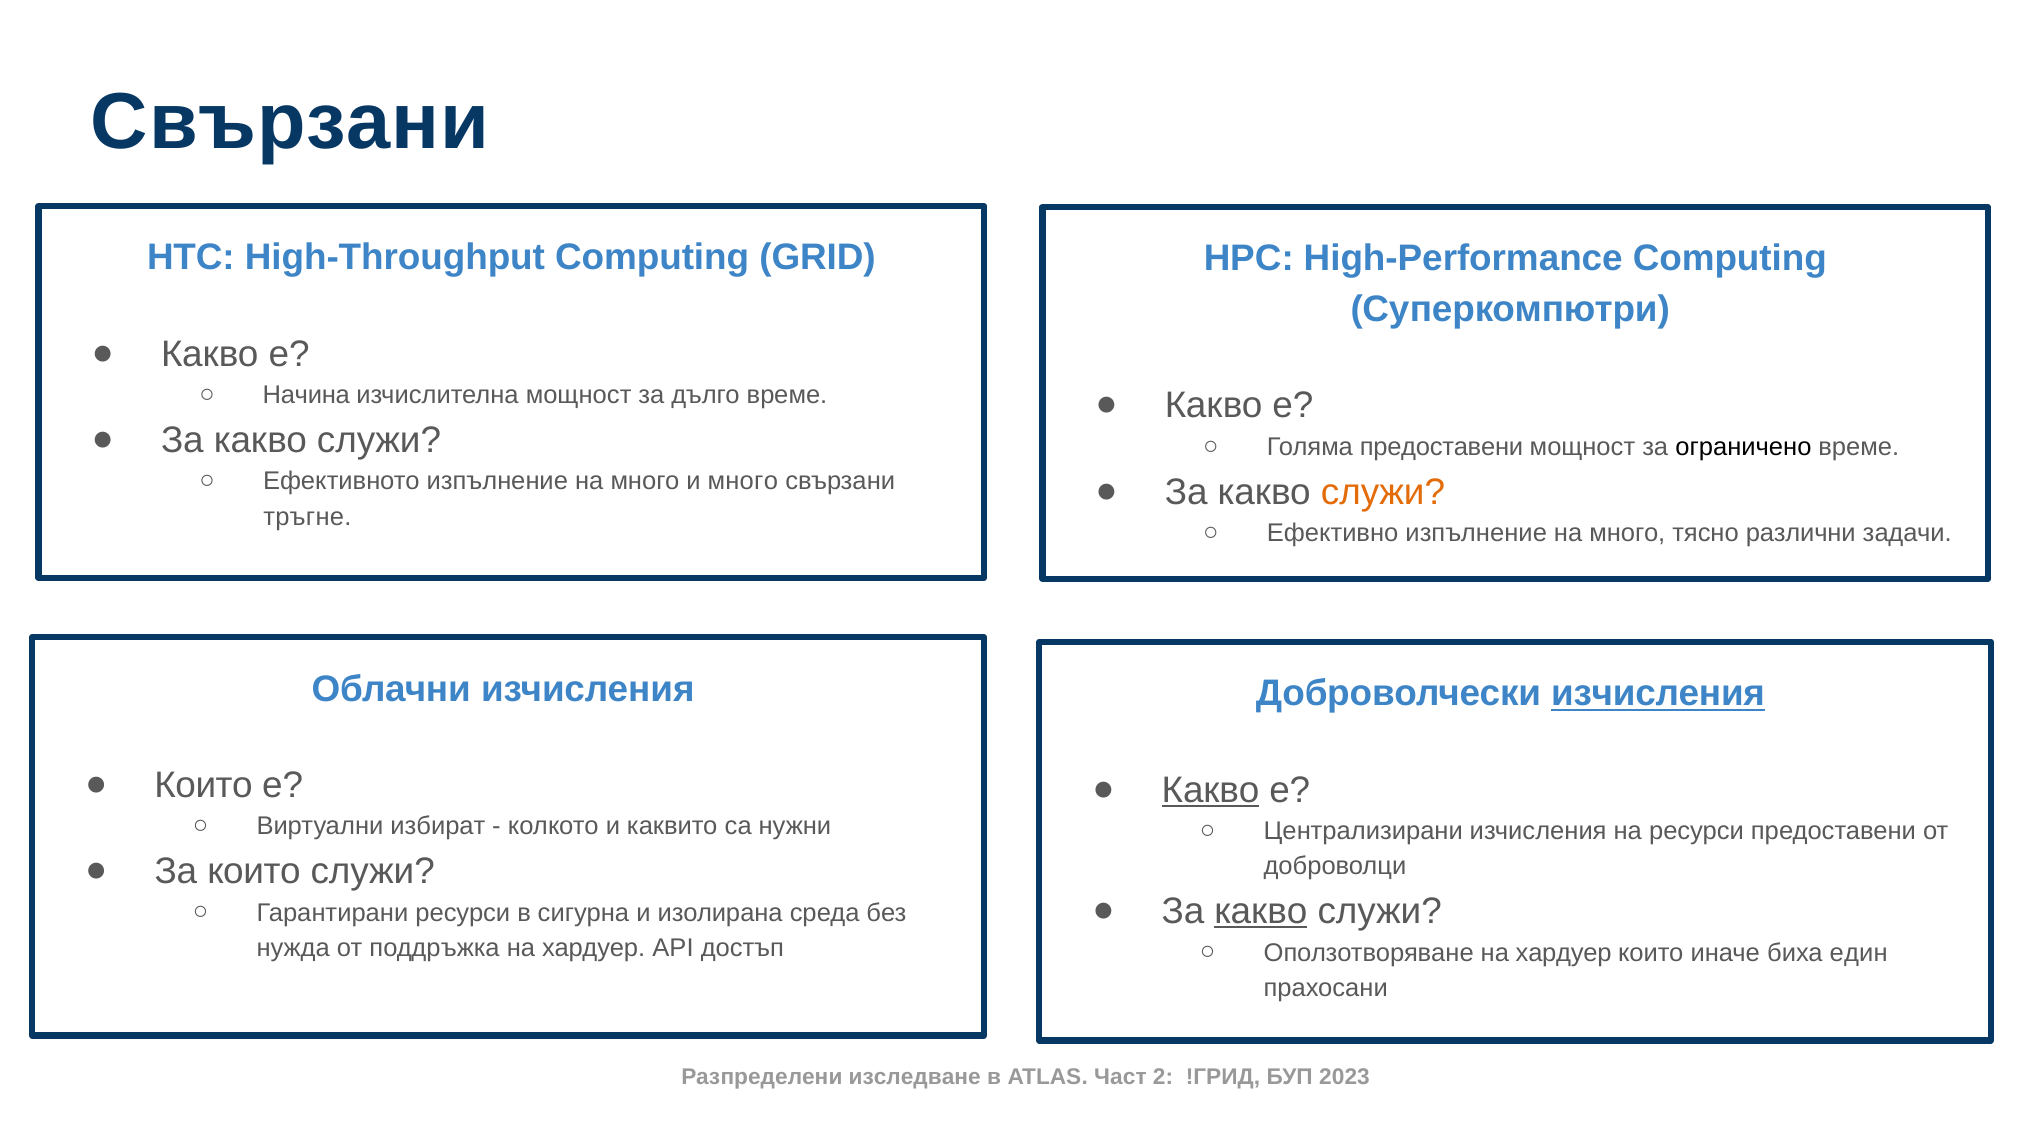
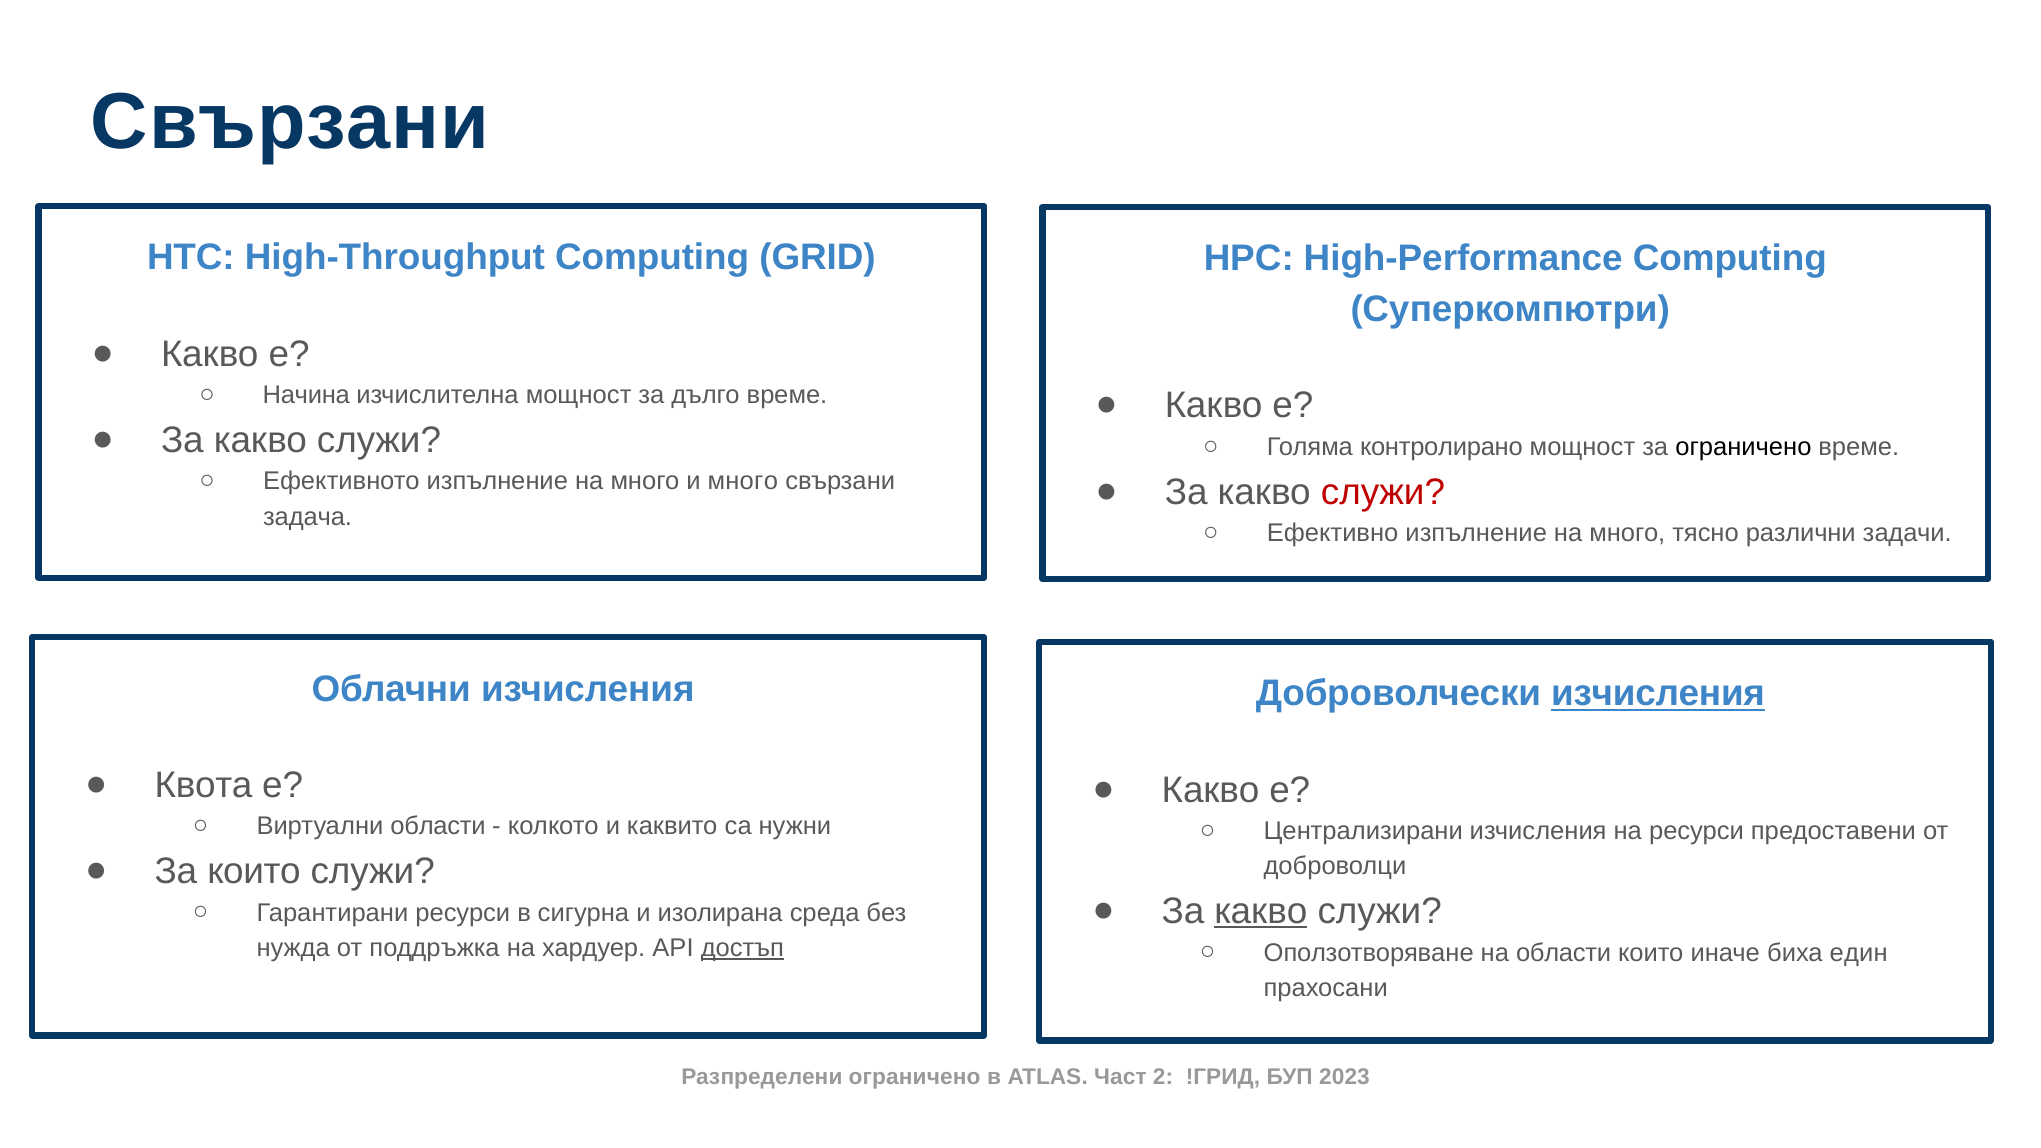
Голяма предоставени: предоставени -> контролирано
служи at (1383, 492) colour: orange -> red
тръгне: тръгне -> задача
Които at (204, 785): Които -> Квота
Какво at (1210, 790) underline: present -> none
Виртуални избират: избират -> области
достъп underline: none -> present
Оползотворяване на хардуер: хардуер -> области
изследване at (915, 1078): изследване -> ограничено
